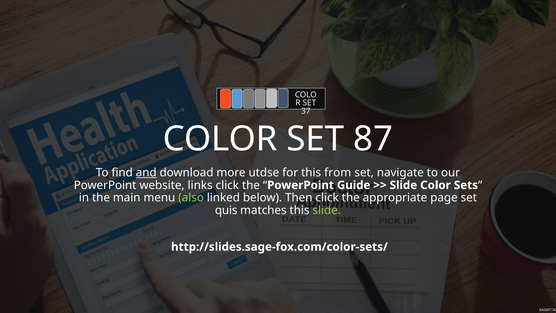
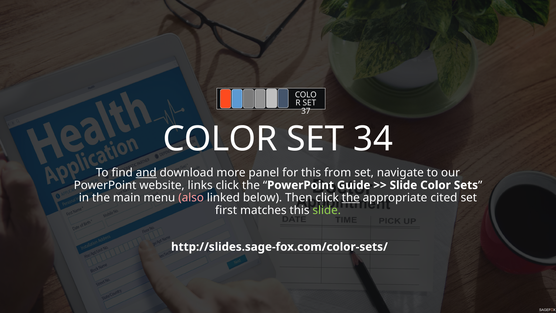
87: 87 -> 34
utdse: utdse -> panel
also colour: light green -> pink
the at (351, 198) underline: none -> present
page: page -> cited
quis: quis -> first
